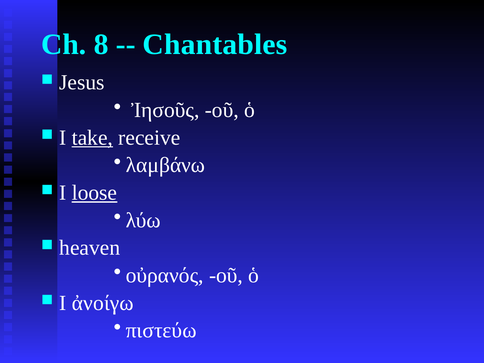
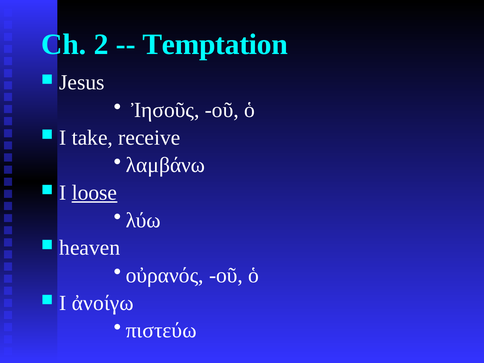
8: 8 -> 2
Chantables: Chantables -> Temptation
take underline: present -> none
